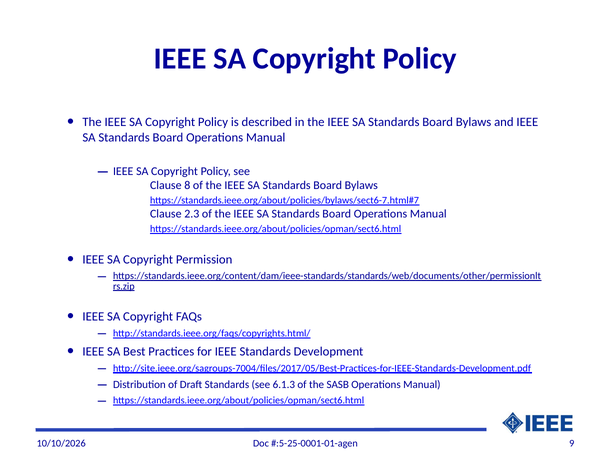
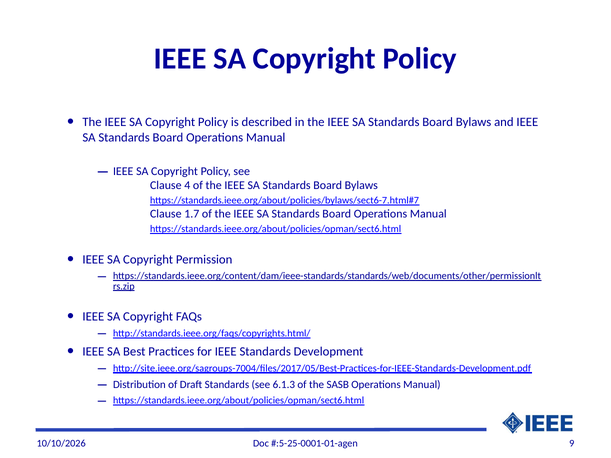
8: 8 -> 4
2.3: 2.3 -> 1.7
